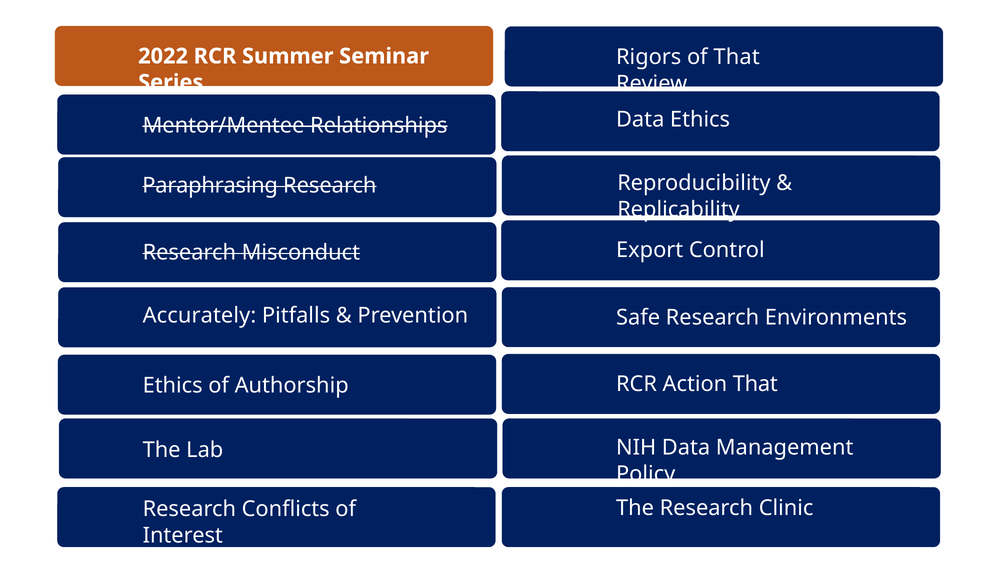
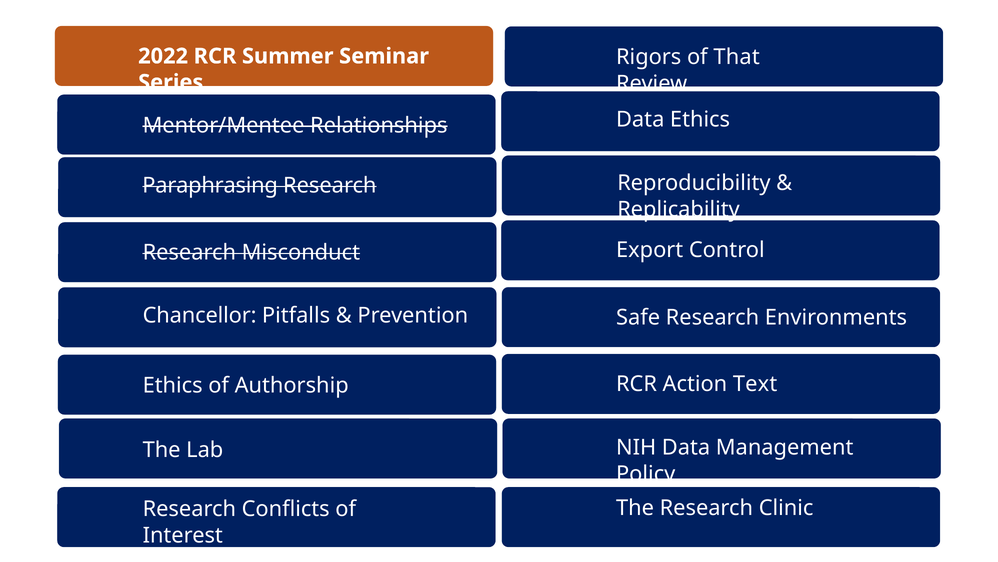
Accurately: Accurately -> Chancellor
Action That: That -> Text
